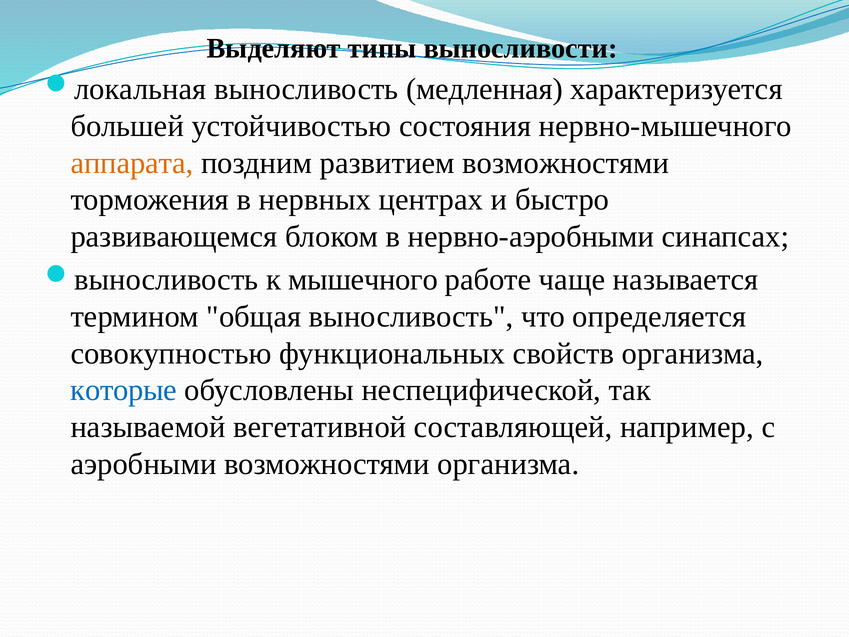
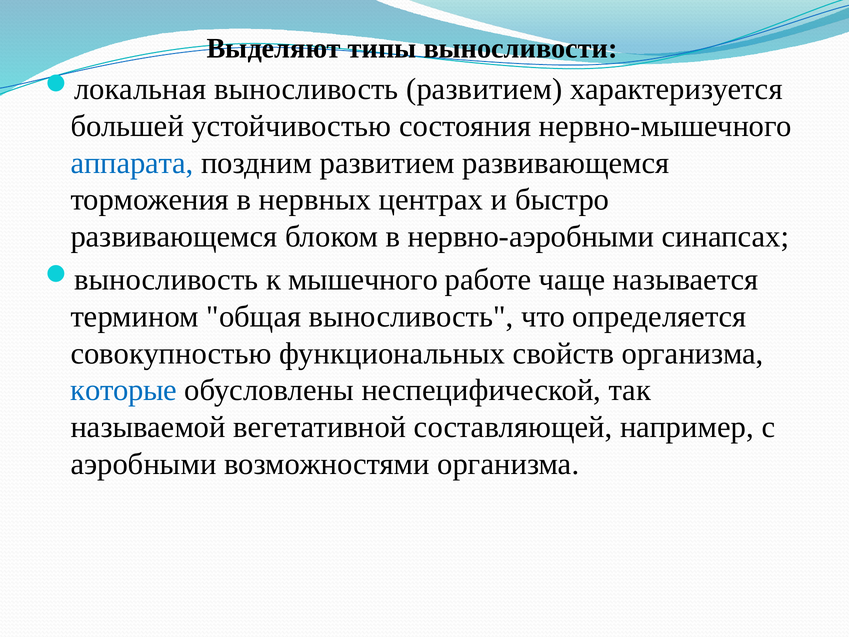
выносливость медленная: медленная -> развитием
аппарата colour: orange -> blue
развитием возможностями: возможностями -> развивающемся
